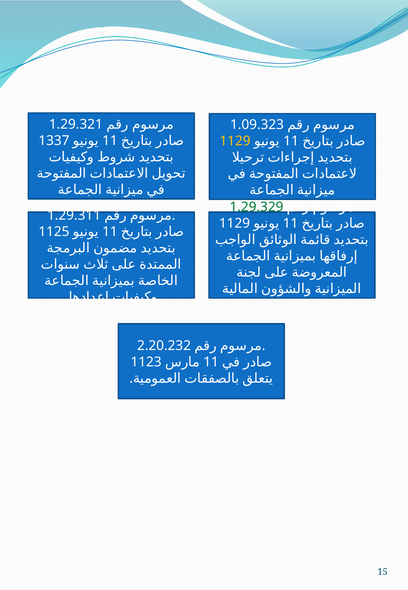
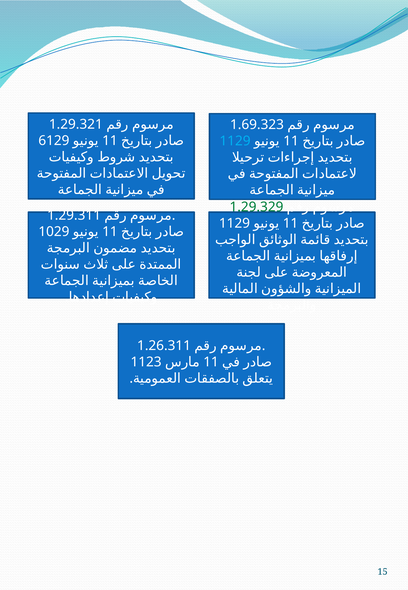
1.09.323: 1.09.323 -> 1.69.323
1337: 1337 -> 6129
1129 at (235, 141) colour: yellow -> light blue
1125: 1125 -> 1029
2.20.232: 2.20.232 -> 1.26.311
